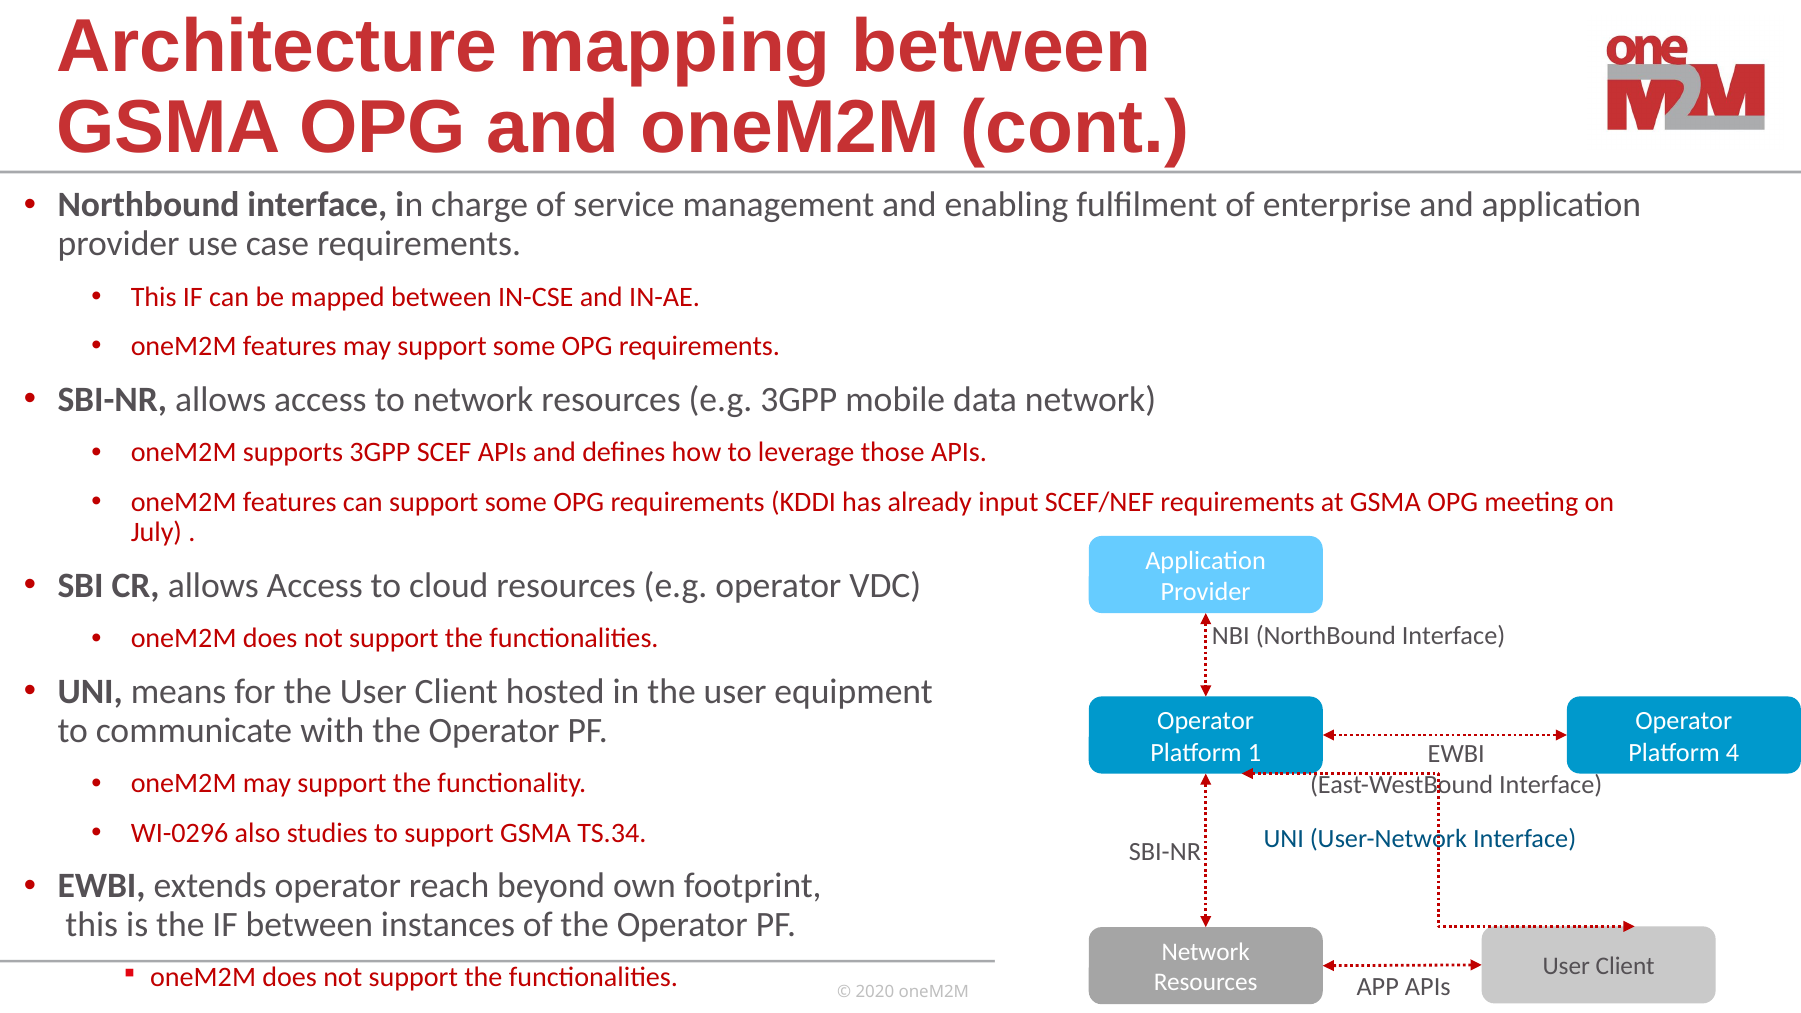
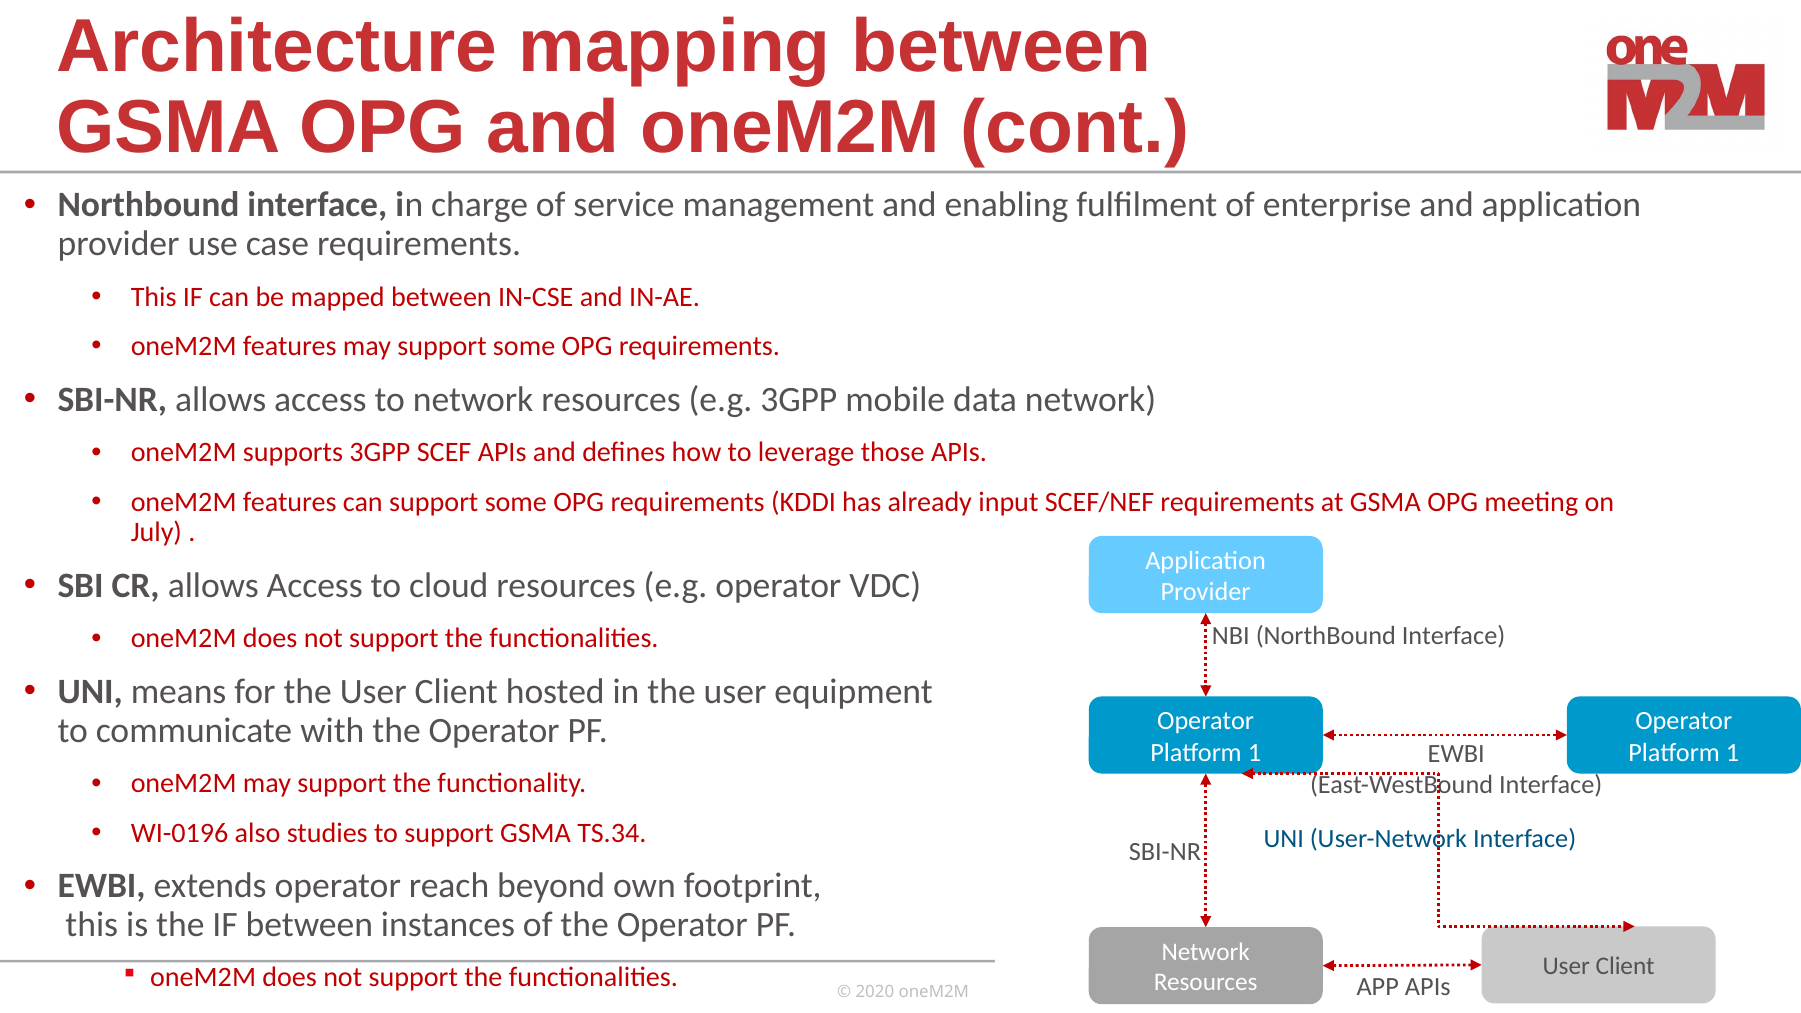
4 at (1732, 753): 4 -> 1
WI-0296: WI-0296 -> WI-0196
